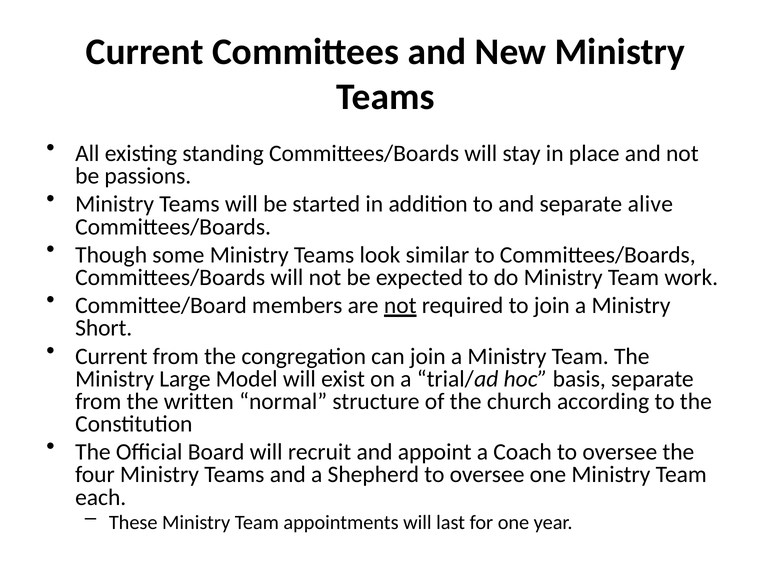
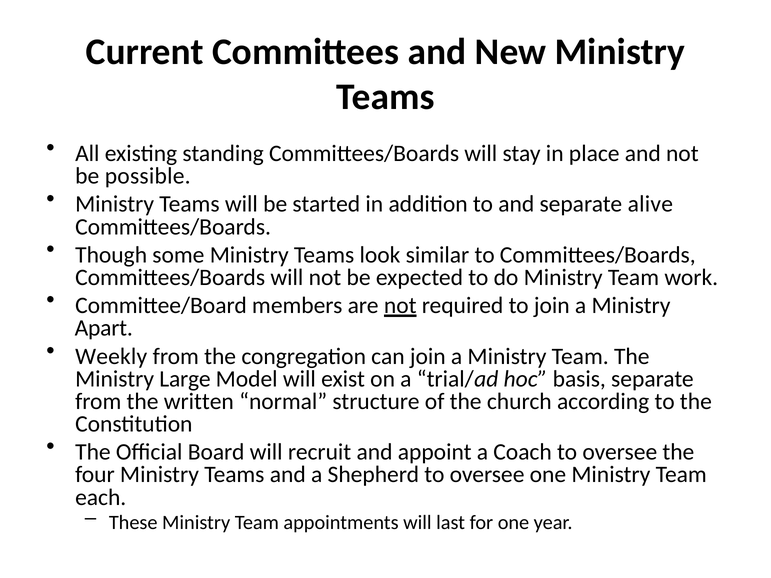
passions: passions -> possible
Short: Short -> Apart
Current at (111, 356): Current -> Weekly
